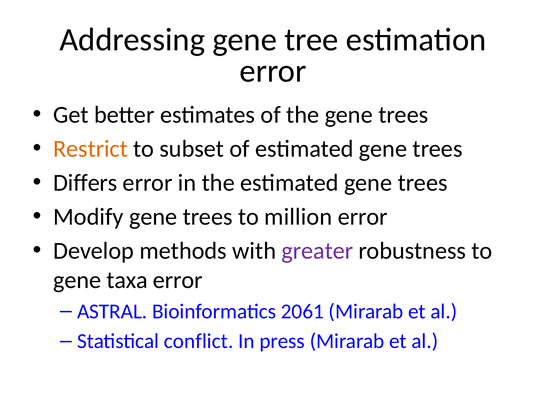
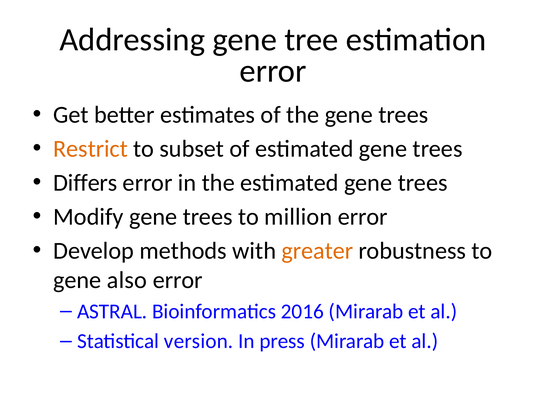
greater colour: purple -> orange
taxa: taxa -> also
2061: 2061 -> 2016
conflict: conflict -> version
